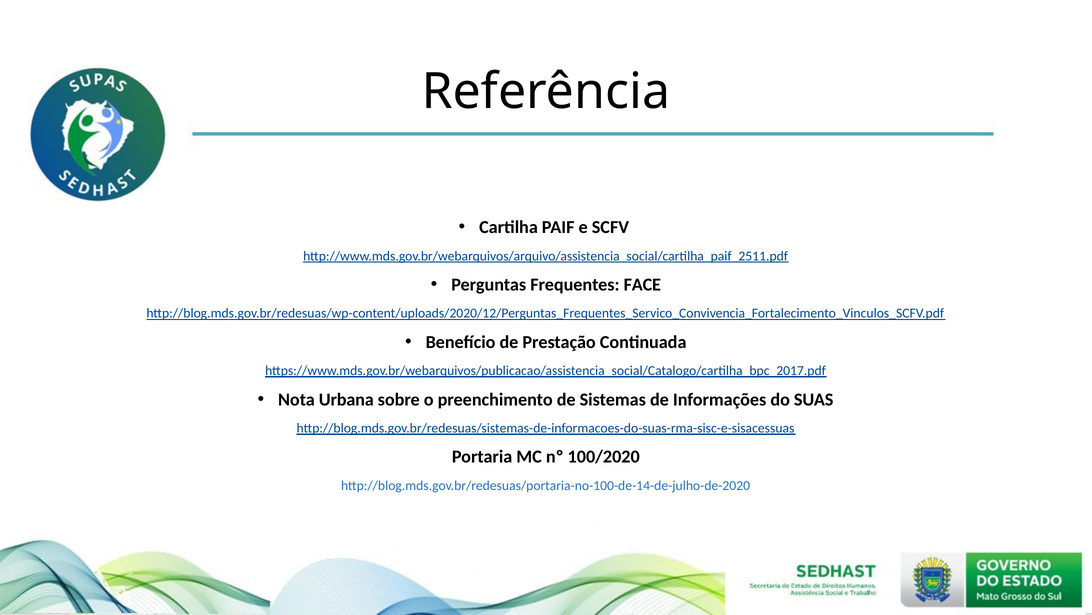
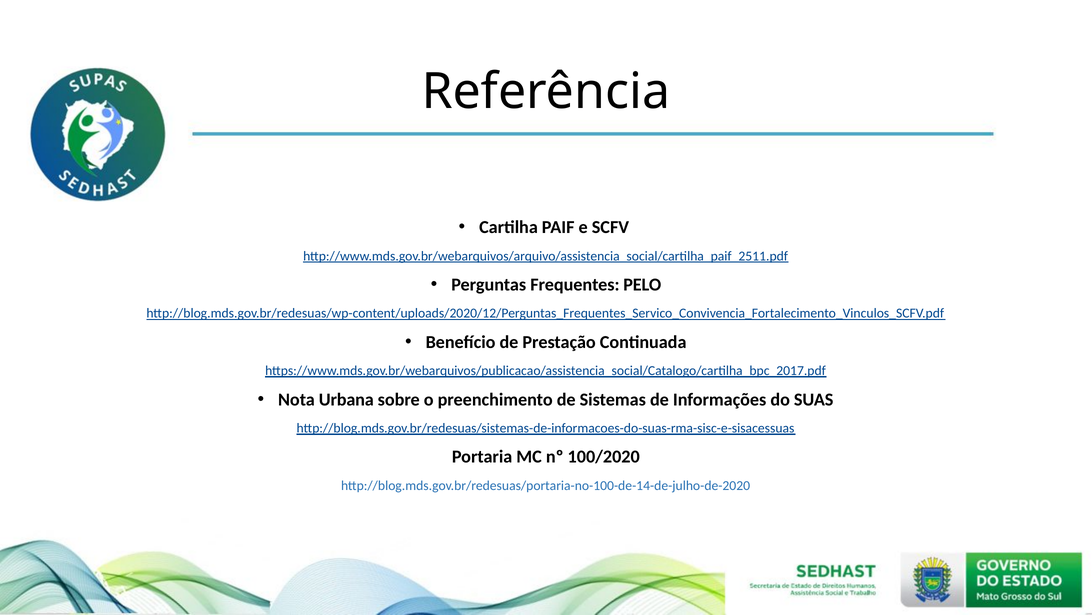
FACE: FACE -> PELO
